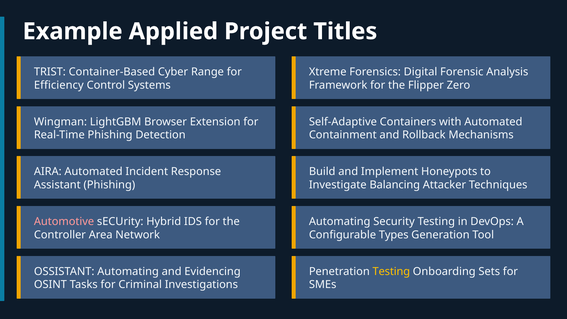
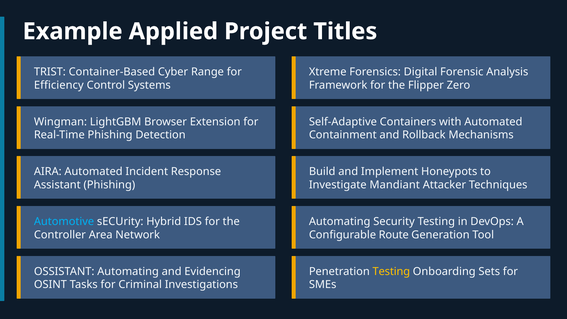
Balancing: Balancing -> Mandiant
Automotive colour: pink -> light blue
Types: Types -> Route
